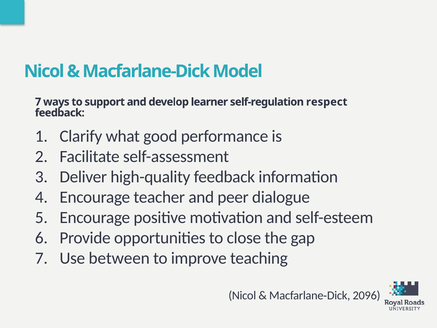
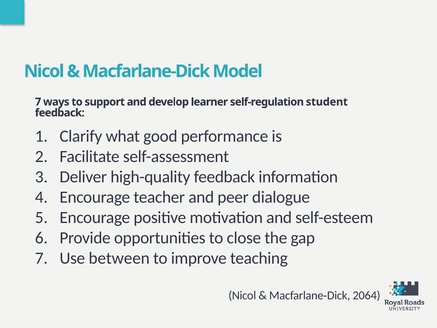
respect: respect -> student
2096: 2096 -> 2064
